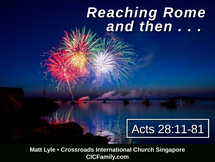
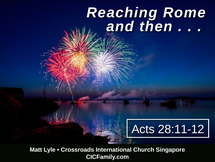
28:11-81: 28:11-81 -> 28:11-12
